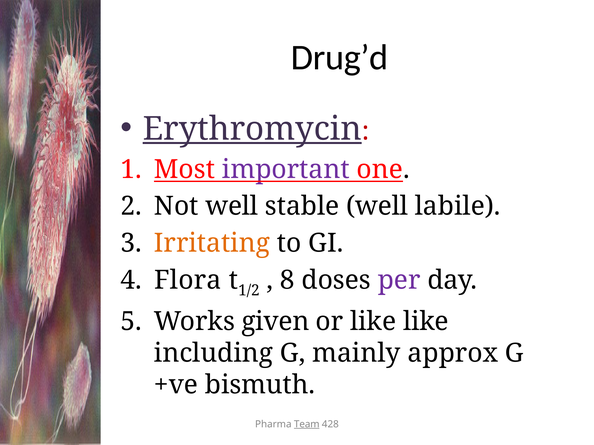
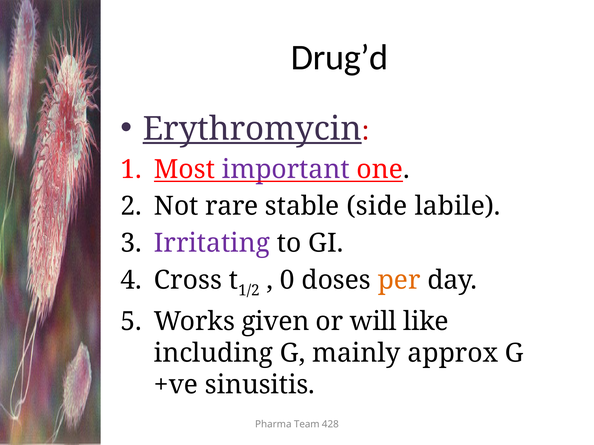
Not well: well -> rare
stable well: well -> side
Irritating colour: orange -> purple
Flora: Flora -> Cross
8: 8 -> 0
per colour: purple -> orange
or like: like -> will
bismuth: bismuth -> sinusitis
Team underline: present -> none
